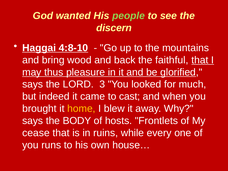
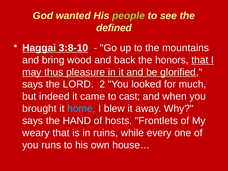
discern: discern -> defined
4:8-10: 4:8-10 -> 3:8-10
faithful: faithful -> honors
3: 3 -> 2
home colour: yellow -> light blue
BODY: BODY -> HAND
cease: cease -> weary
